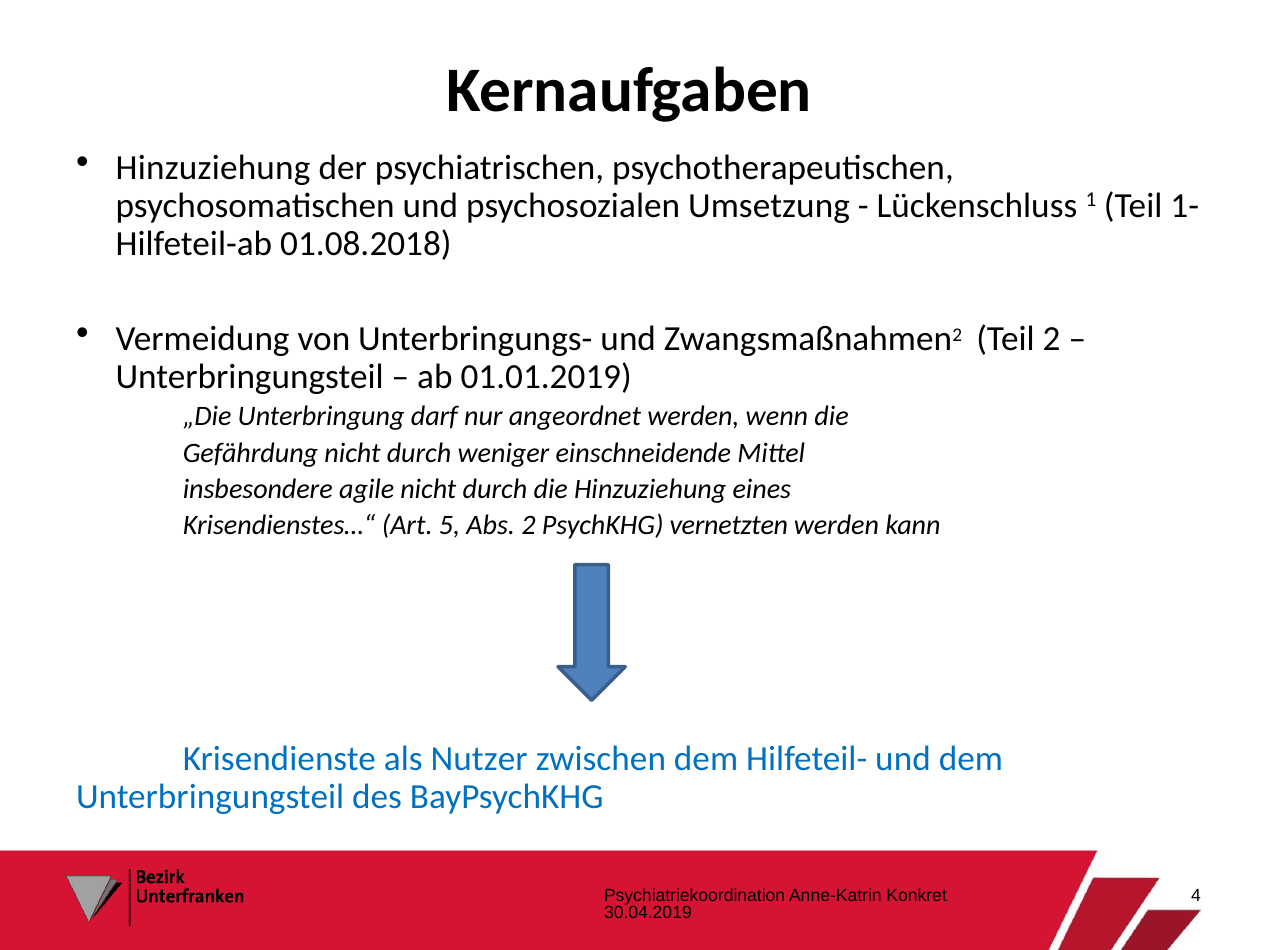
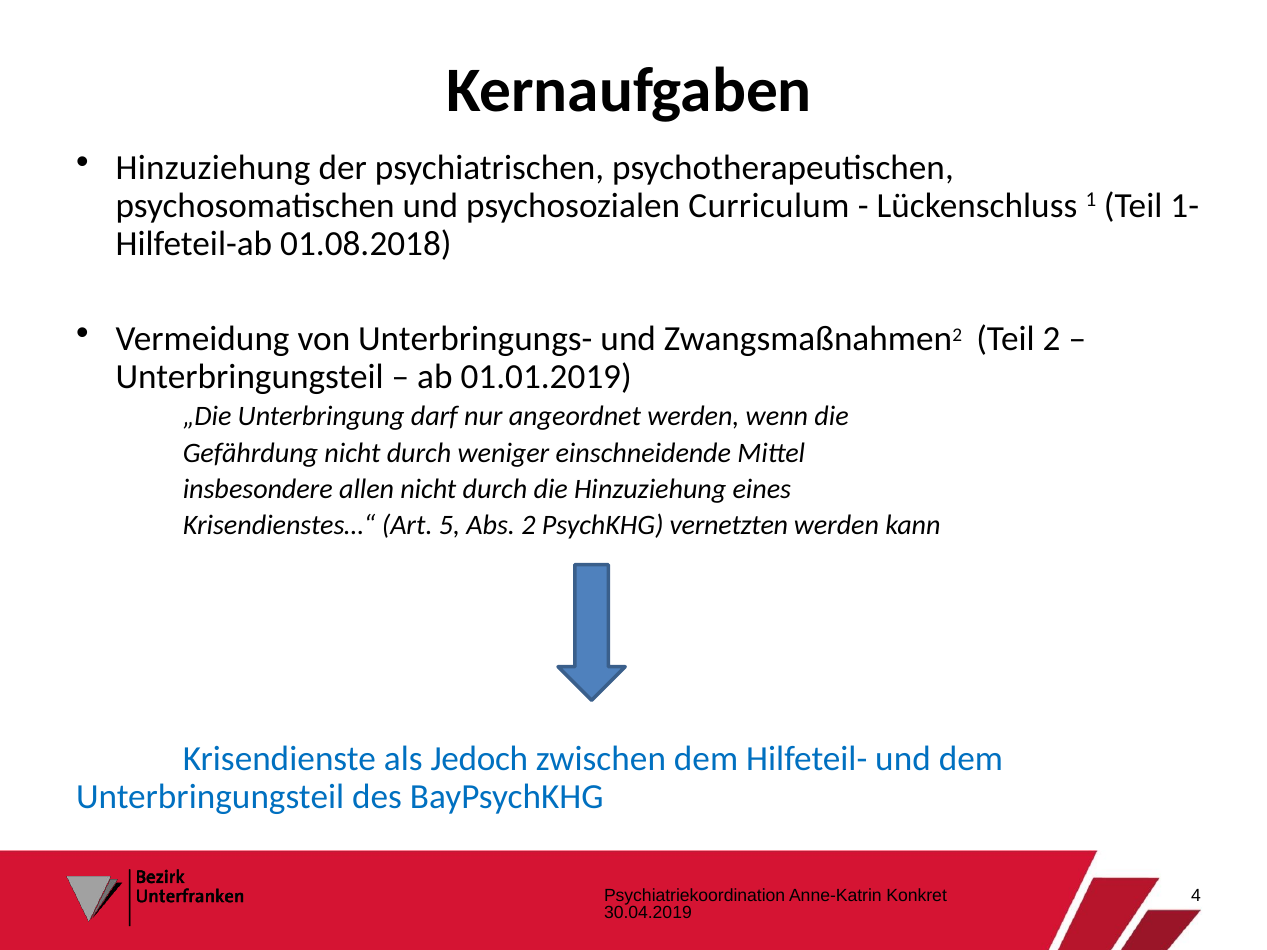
Umsetzung: Umsetzung -> Curriculum
agile: agile -> allen
Nutzer: Nutzer -> Jedoch
